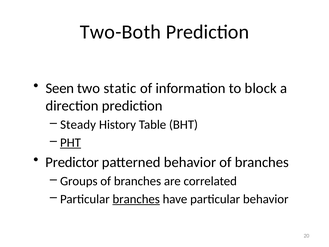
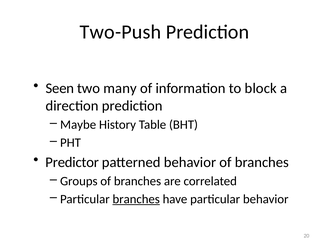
Two-Both: Two-Both -> Two-Push
static: static -> many
Steady: Steady -> Maybe
PHT underline: present -> none
